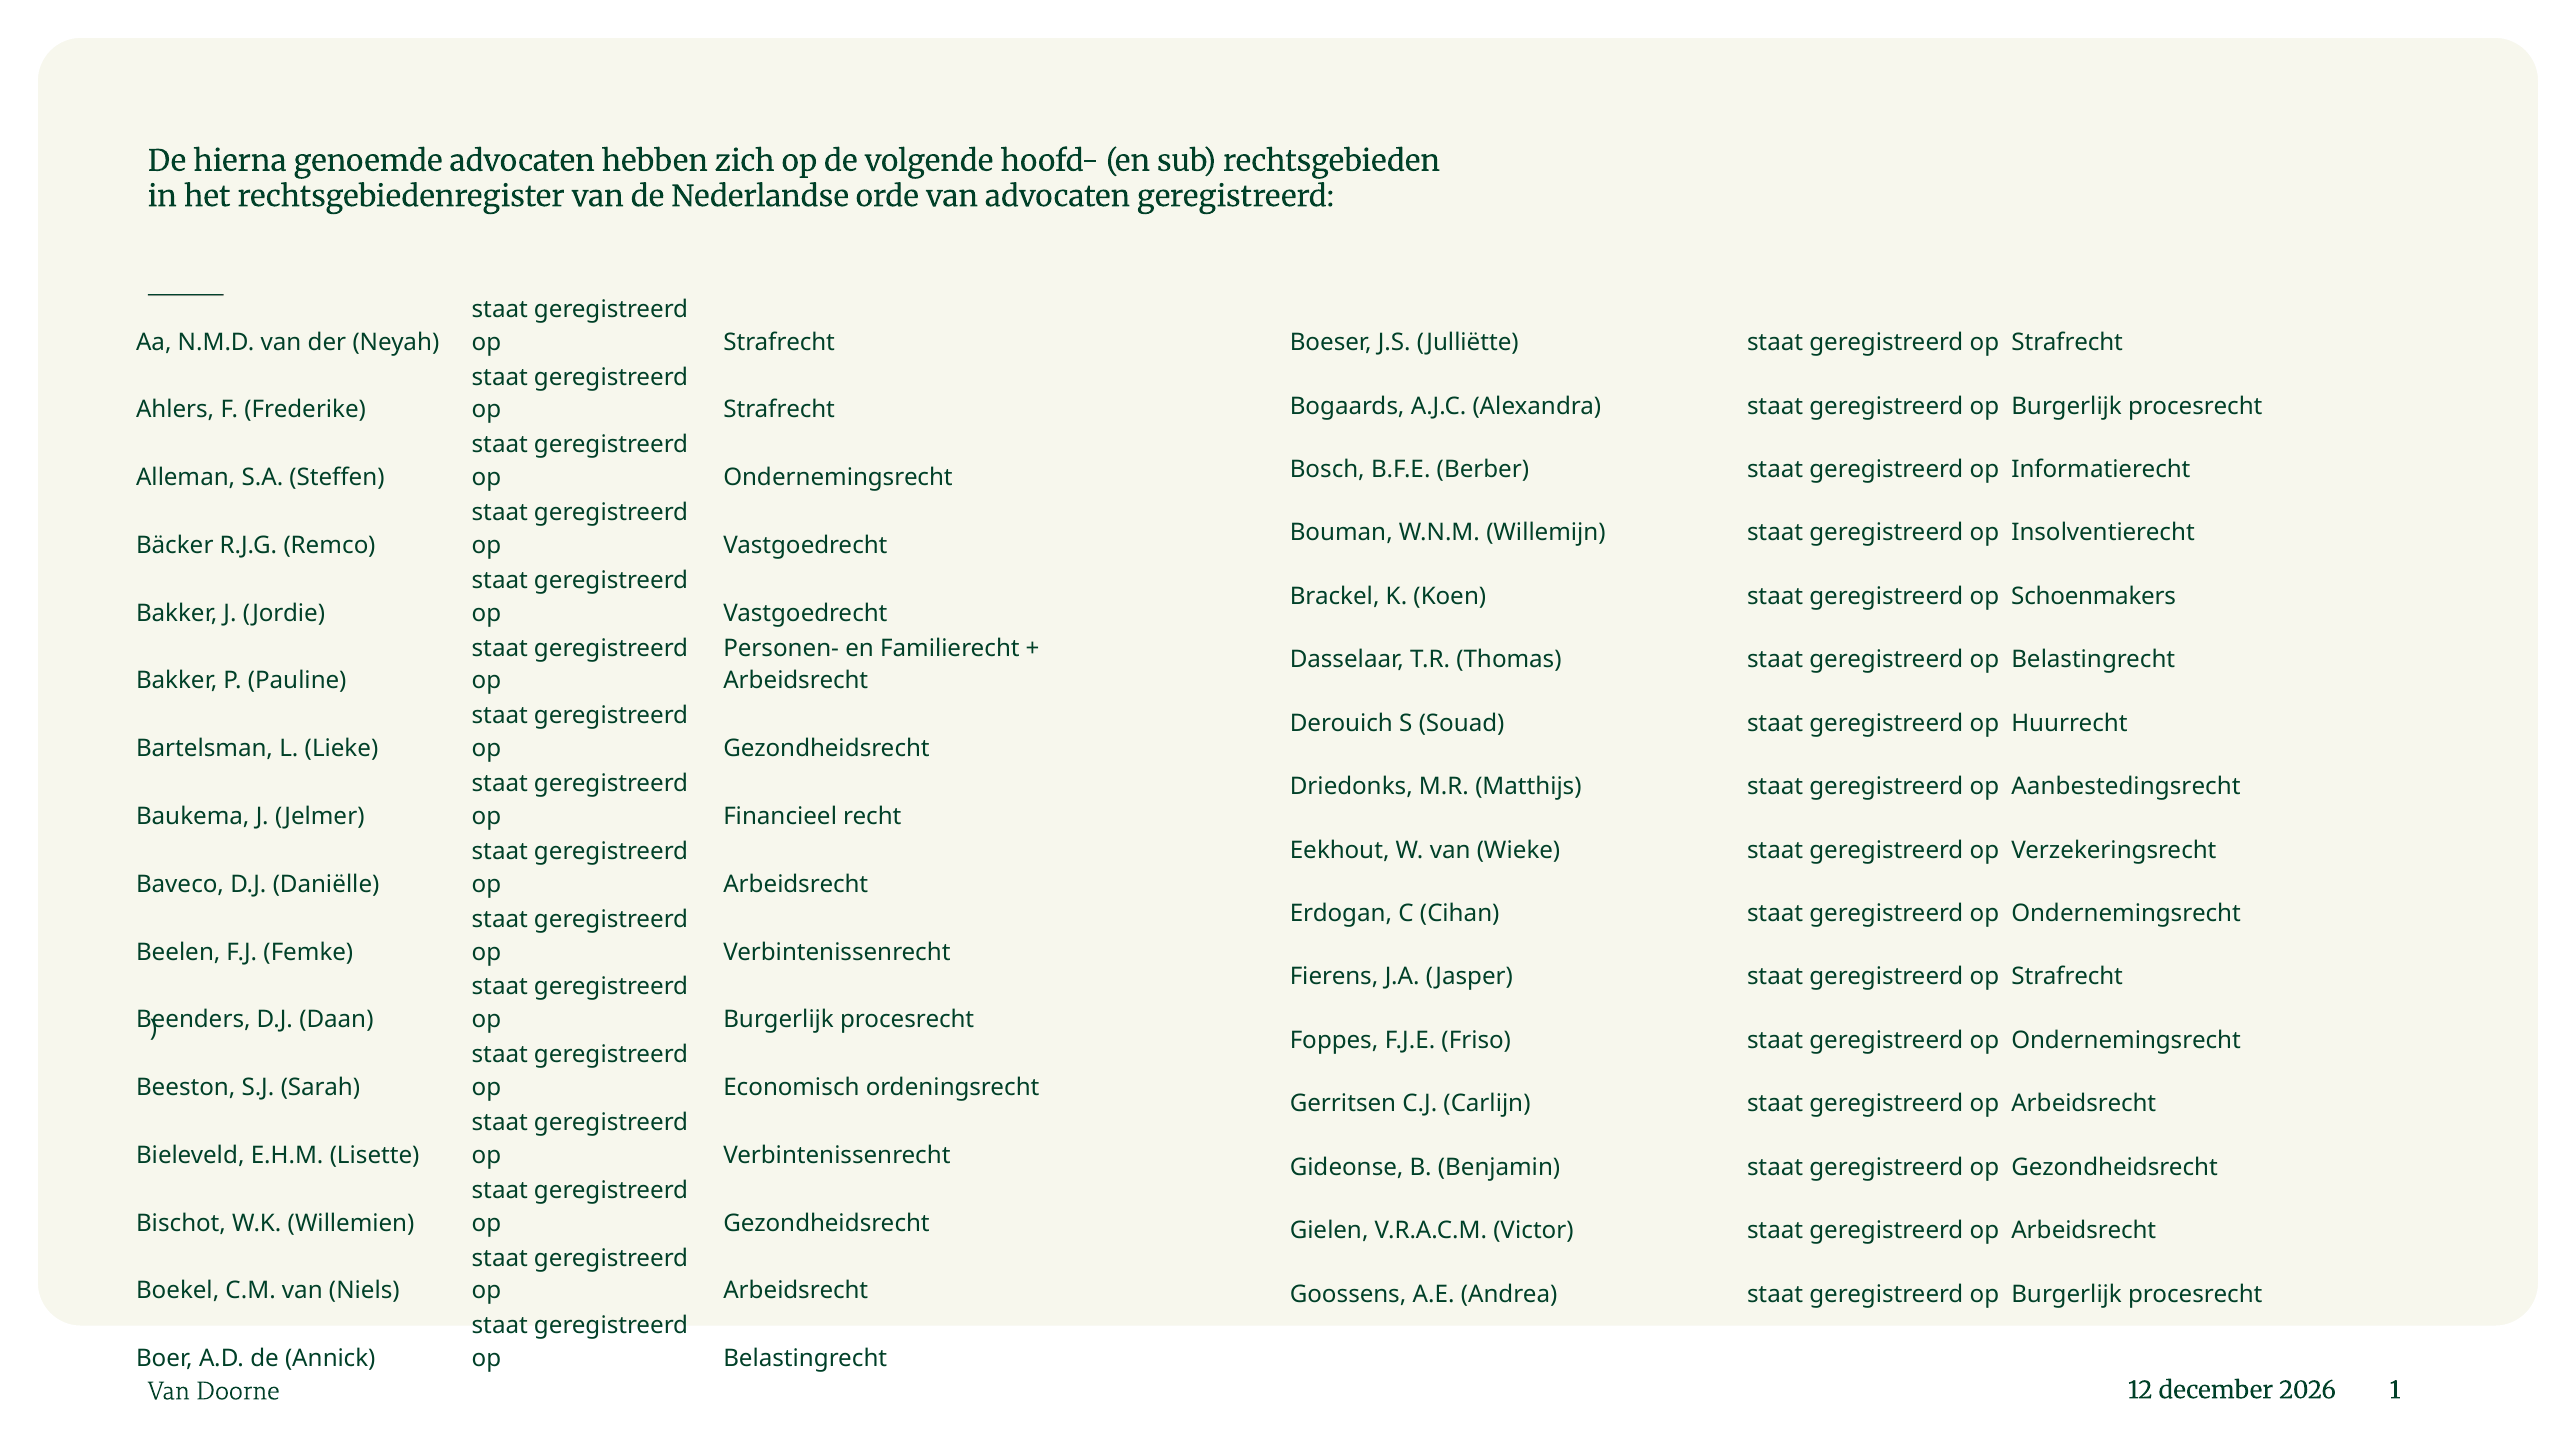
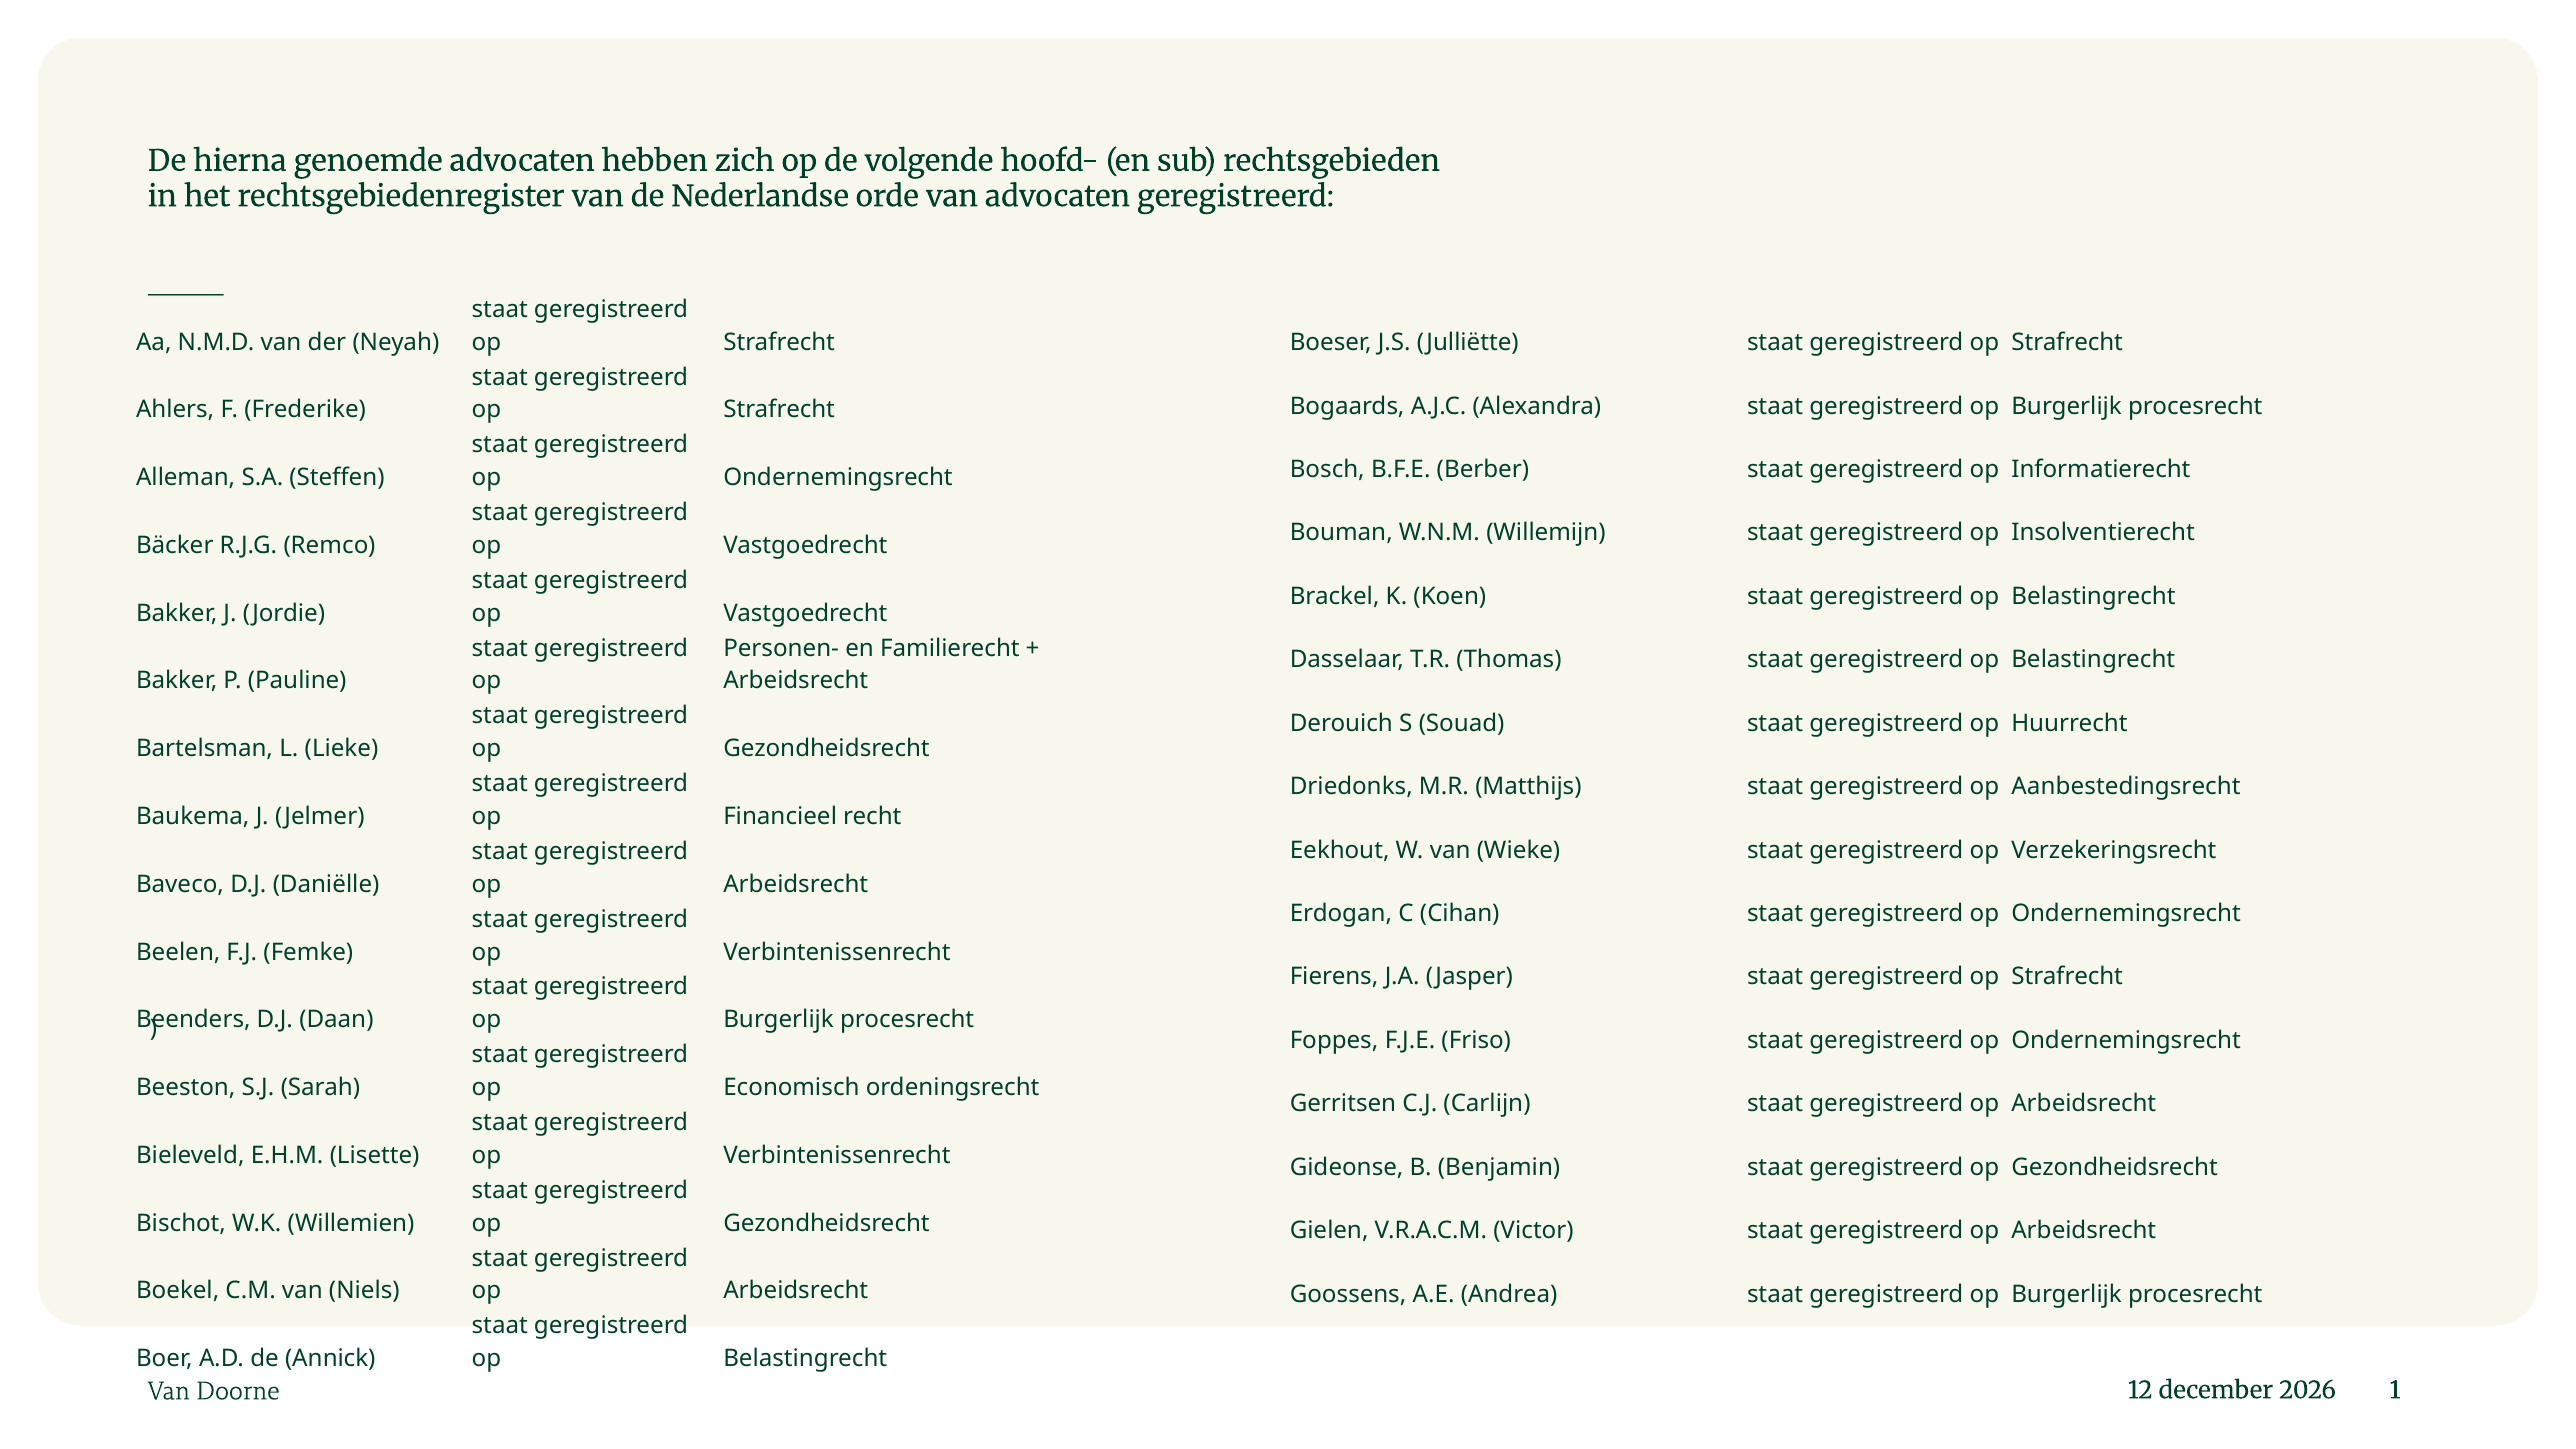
Schoenmakers at (2094, 596): Schoenmakers -> Belastingrecht
